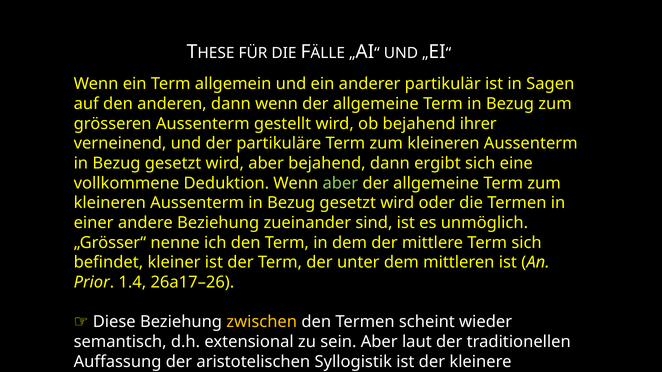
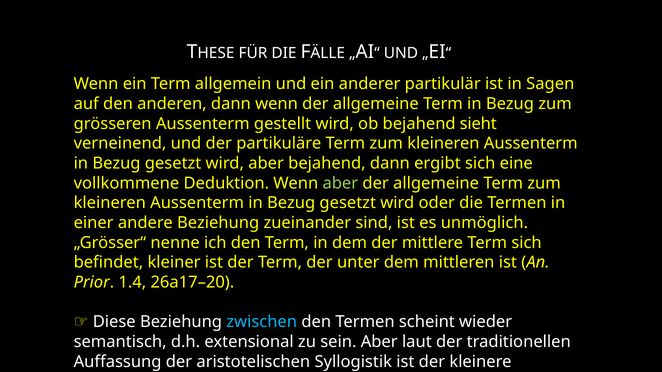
ihrer: ihrer -> sieht
26a17–26: 26a17–26 -> 26a17–20
zwischen colour: yellow -> light blue
